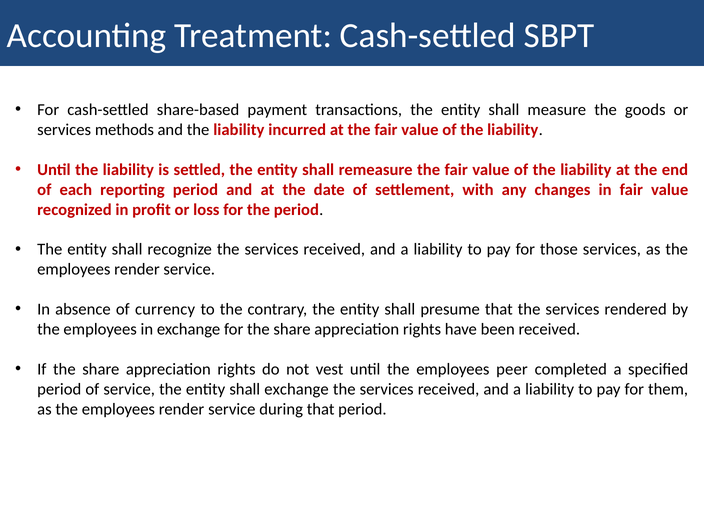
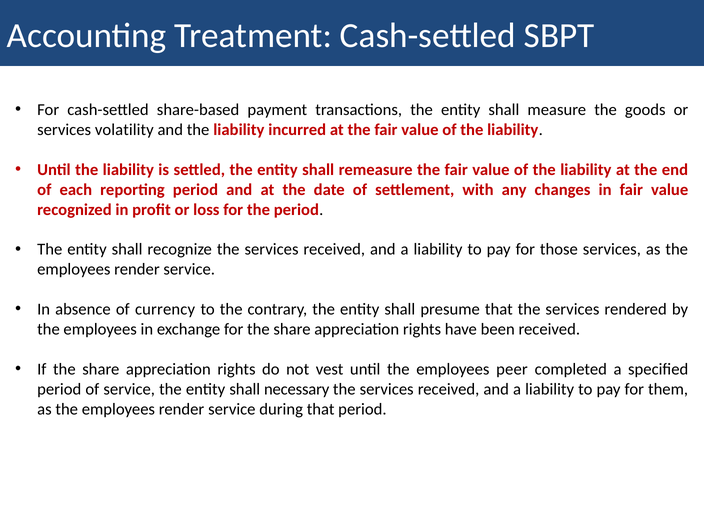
methods: methods -> volatility
shall exchange: exchange -> necessary
